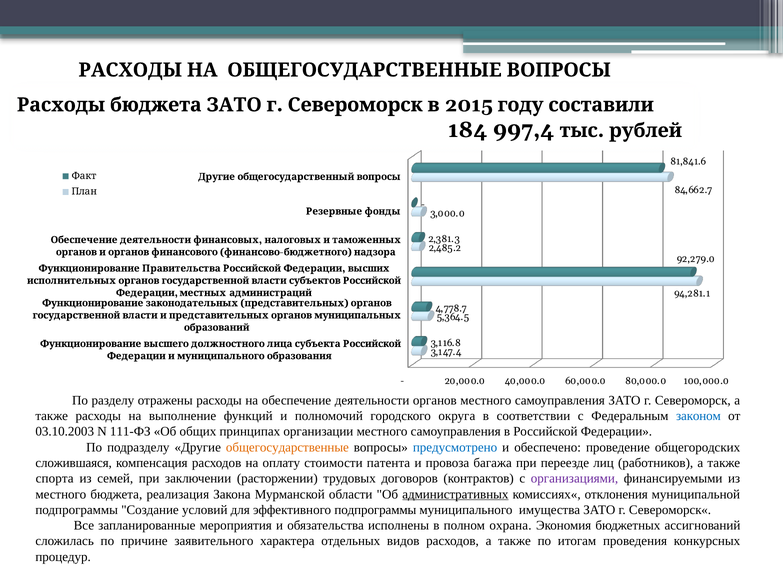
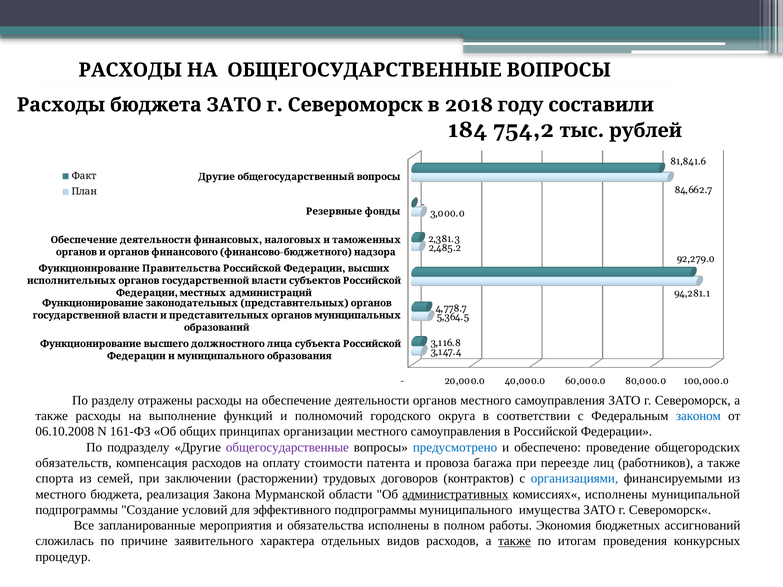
2015: 2015 -> 2018
997,4: 997,4 -> 754,2
03.10.2003: 03.10.2003 -> 06.10.2008
111-ФЗ: 111-ФЗ -> 161-ФЗ
общегосударственные at (287, 447) colour: orange -> purple
сложившаяся: сложившаяся -> обязательств
организациями colour: purple -> blue
комиссиях« отклонения: отклонения -> исполнены
охрана: охрана -> работы
также at (514, 541) underline: none -> present
